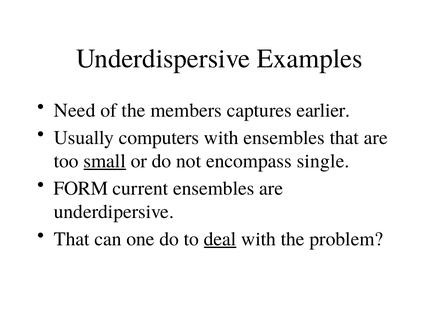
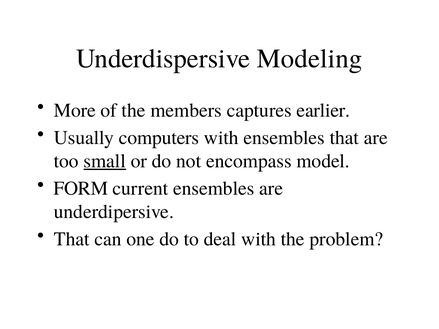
Examples: Examples -> Modeling
Need: Need -> More
single: single -> model
deal underline: present -> none
